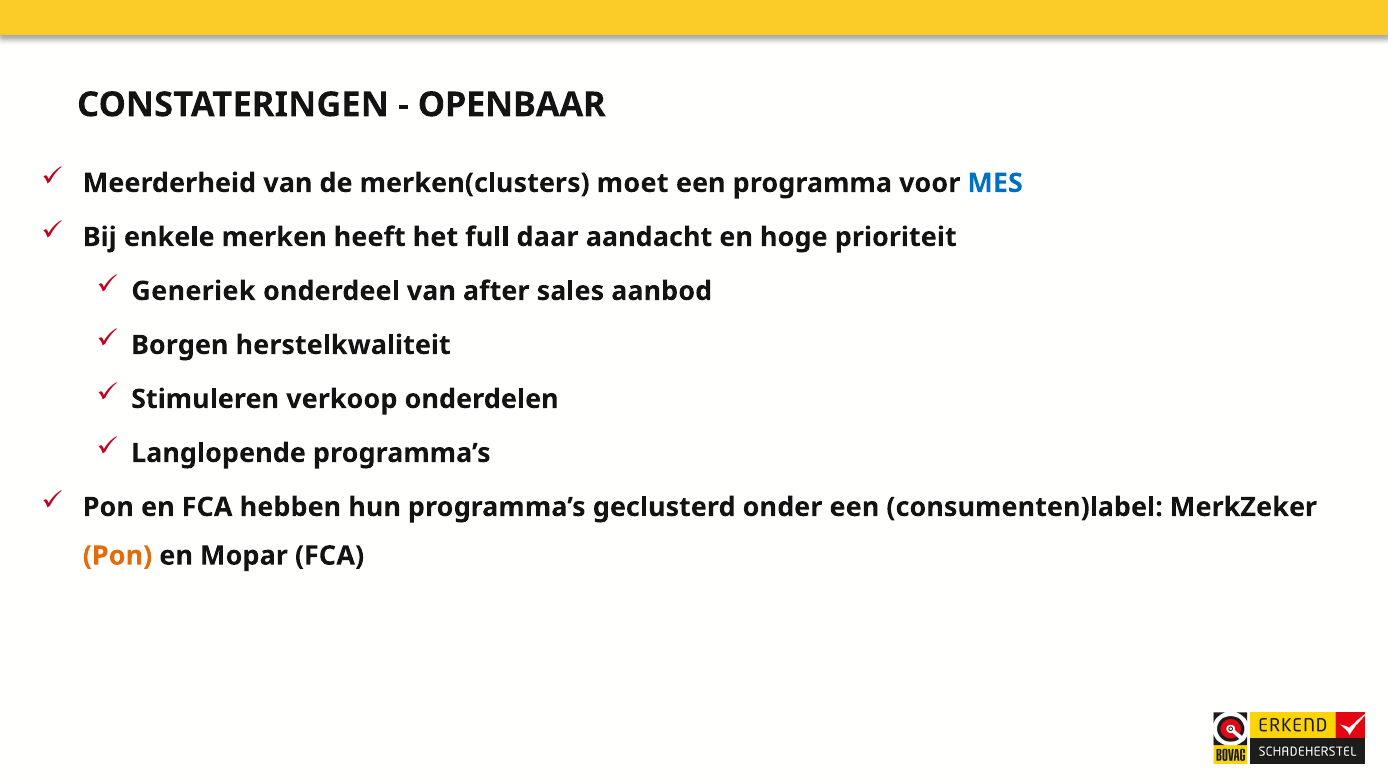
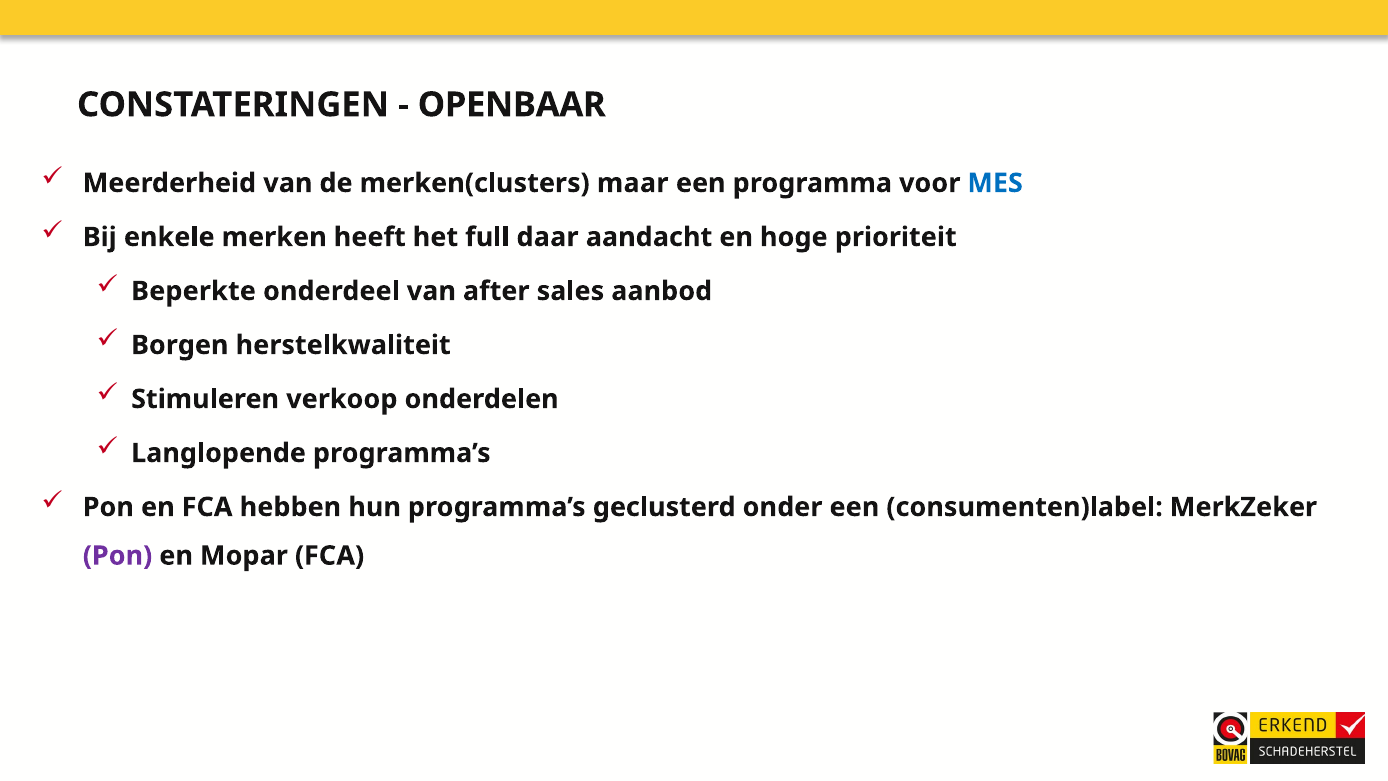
moet: moet -> maar
Generiek: Generiek -> Beperkte
Pon at (118, 556) colour: orange -> purple
